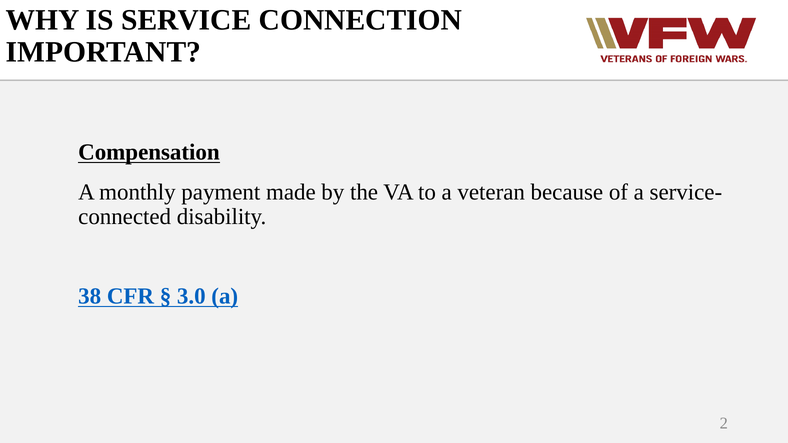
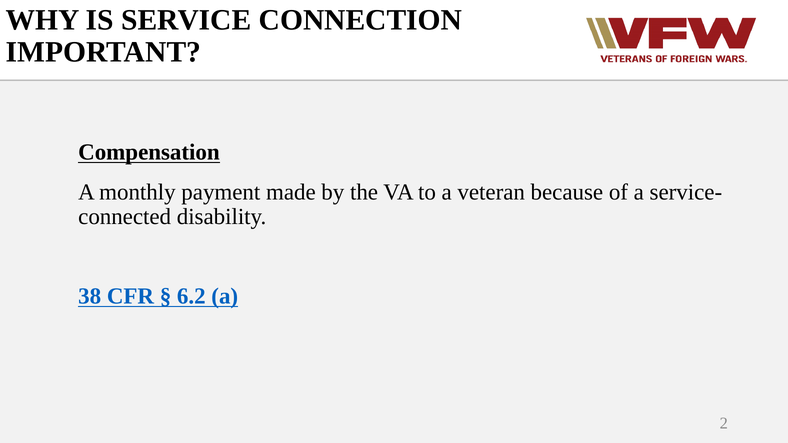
3.0: 3.0 -> 6.2
